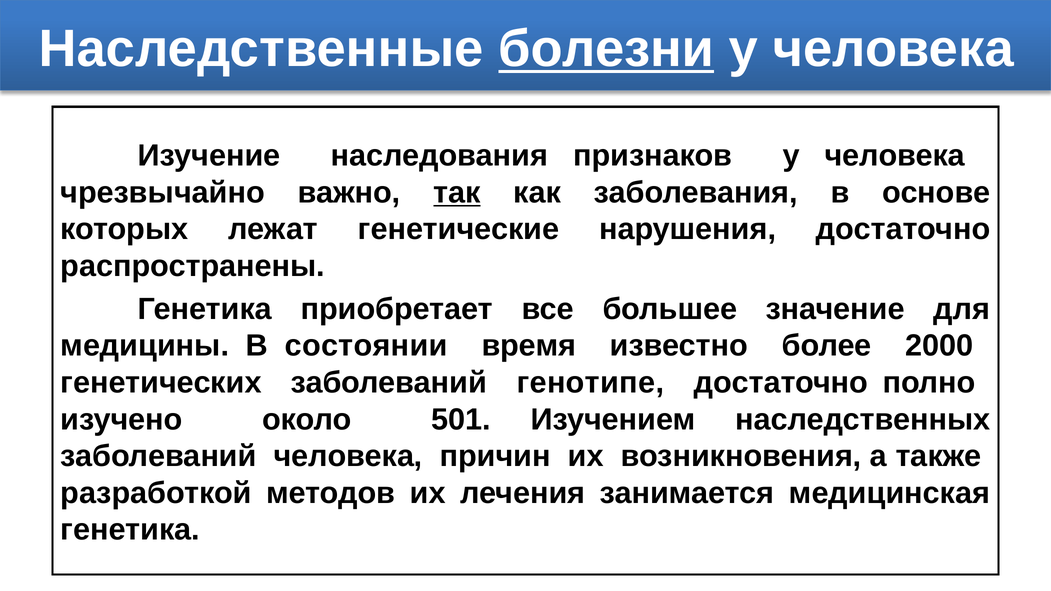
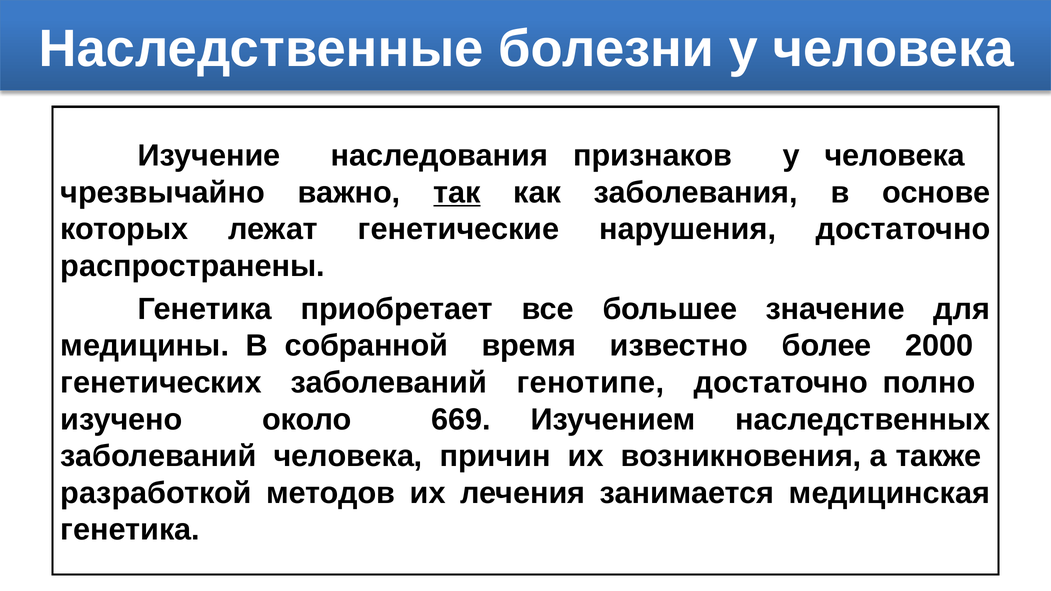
болезни underline: present -> none
состоянии: состоянии -> собранной
501: 501 -> 669
